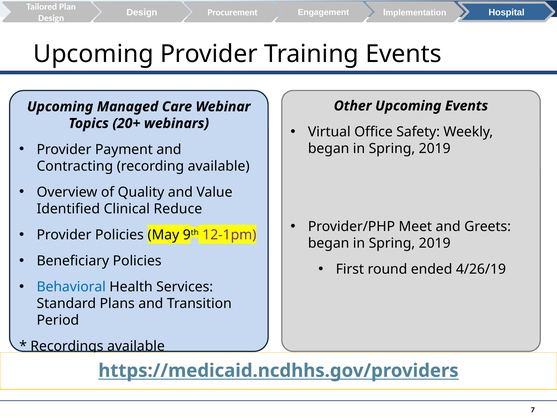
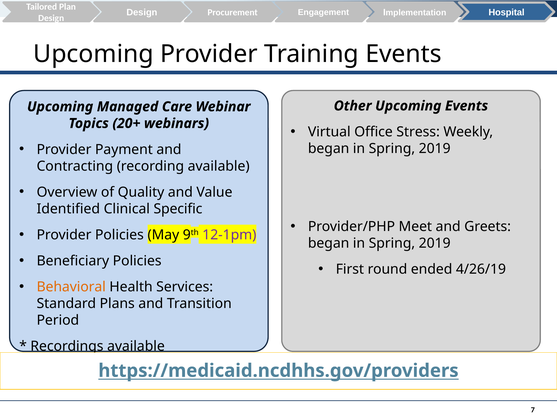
Safety: Safety -> Stress
Reduce: Reduce -> Specific
Behavioral colour: blue -> orange
